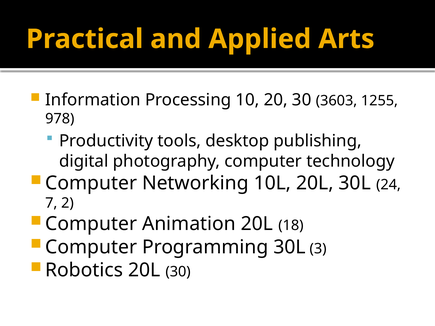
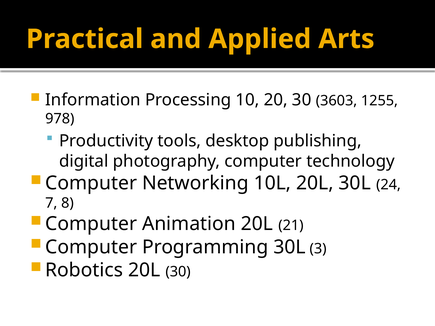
2: 2 -> 8
18: 18 -> 21
